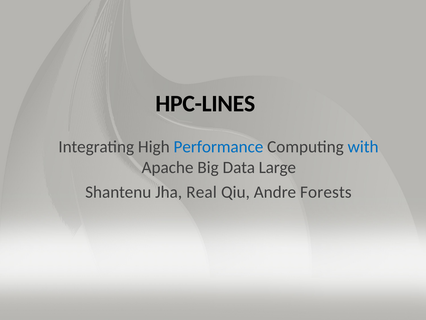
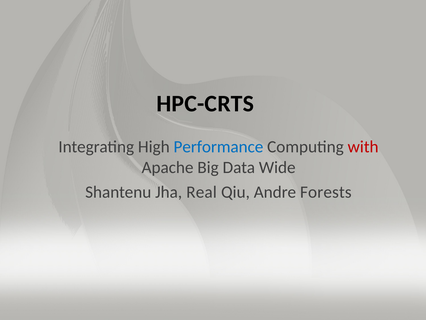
HPC-LINES: HPC-LINES -> HPC-CRTS
with colour: blue -> red
Large: Large -> Wide
